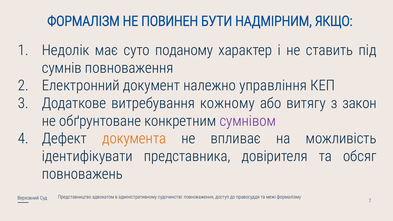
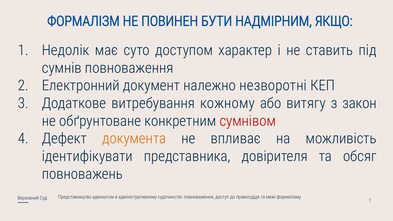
поданому: поданому -> доступом
управління: управління -> незворотні
сумнівом colour: purple -> red
